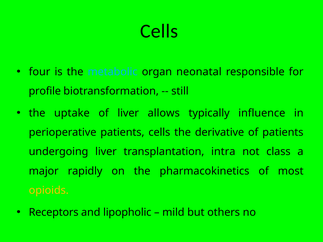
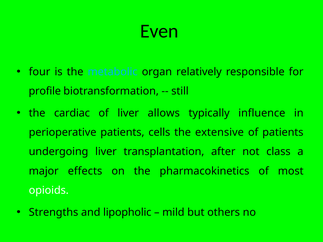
Cells at (159, 31): Cells -> Even
neonatal: neonatal -> relatively
uptake: uptake -> cardiac
derivative: derivative -> extensive
intra: intra -> after
rapidly: rapidly -> effects
opioids colour: yellow -> white
Receptors: Receptors -> Strengths
